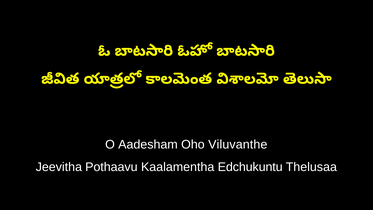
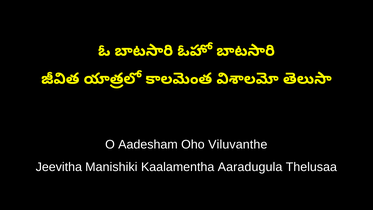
Pothaavu: Pothaavu -> Manishiki
Edchukuntu: Edchukuntu -> Aaradugula
